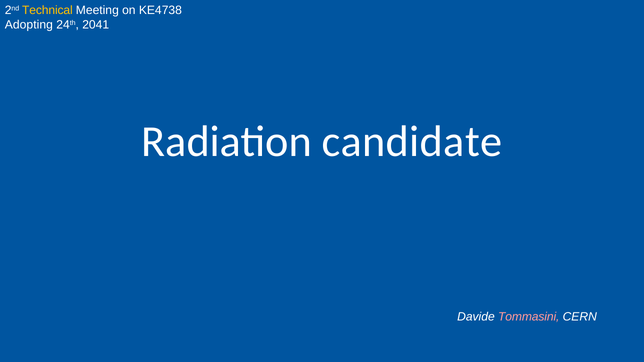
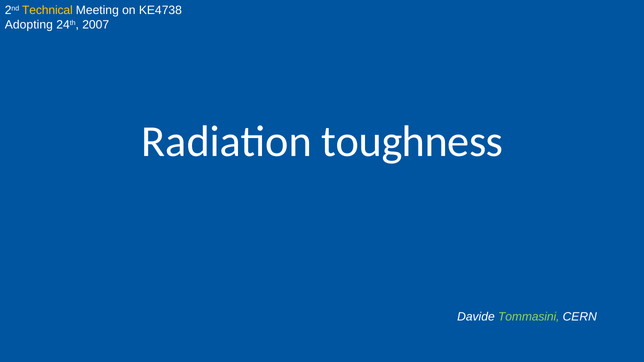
2041: 2041 -> 2007
candidate: candidate -> toughness
Tommasini colour: pink -> light green
